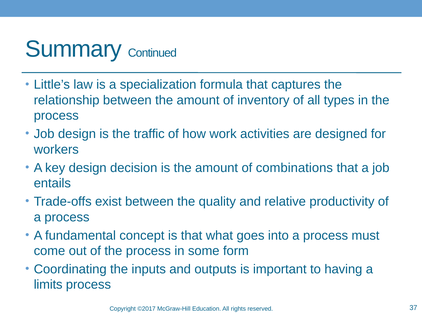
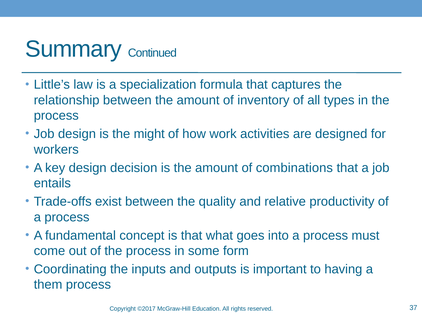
traffic: traffic -> might
limits: limits -> them
